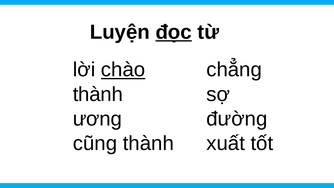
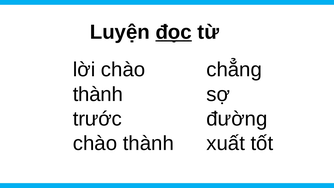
chào at (123, 70) underline: present -> none
ương: ương -> trước
cũng at (95, 143): cũng -> chào
